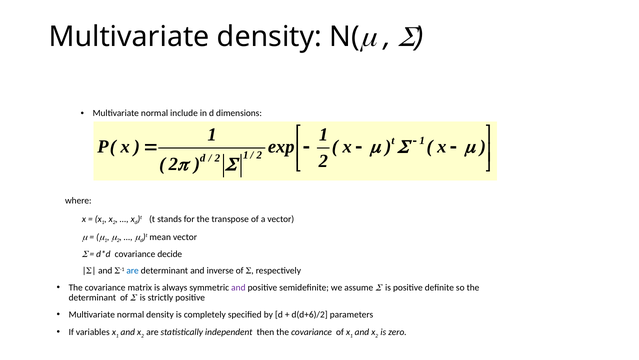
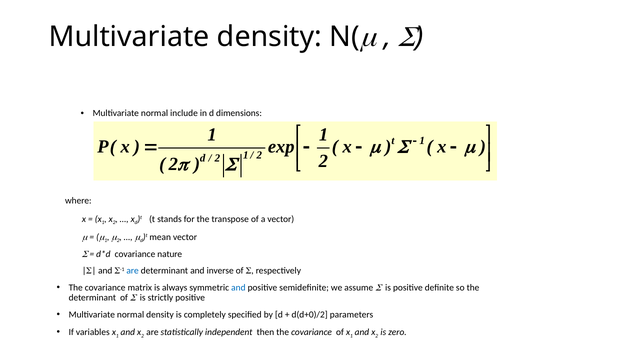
decide: decide -> nature
and at (238, 287) colour: purple -> blue
d(d+6)/2: d(d+6)/2 -> d(d+0)/2
